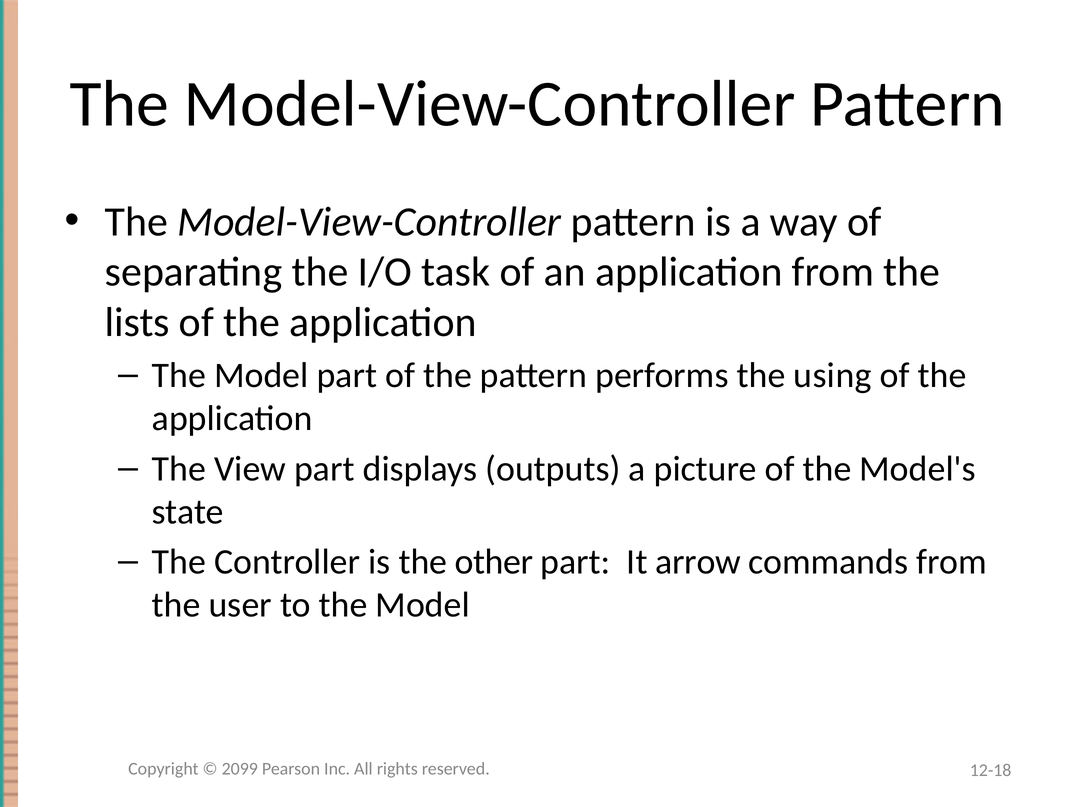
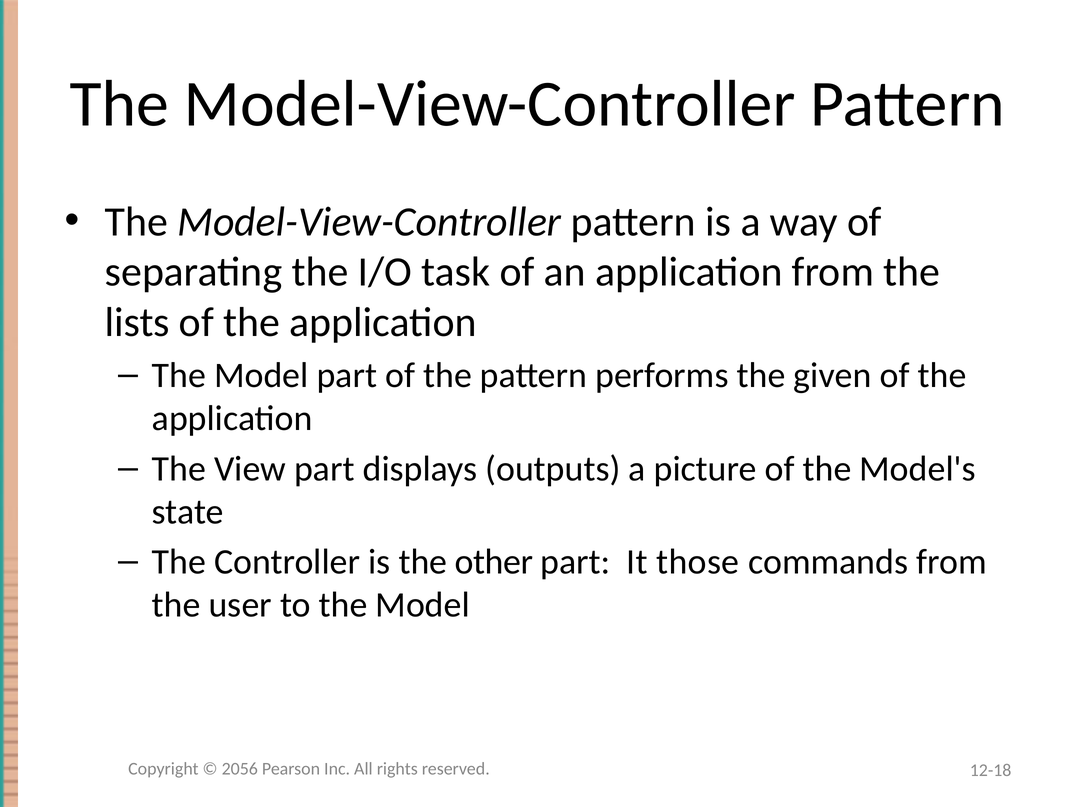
using: using -> given
arrow: arrow -> those
2099: 2099 -> 2056
